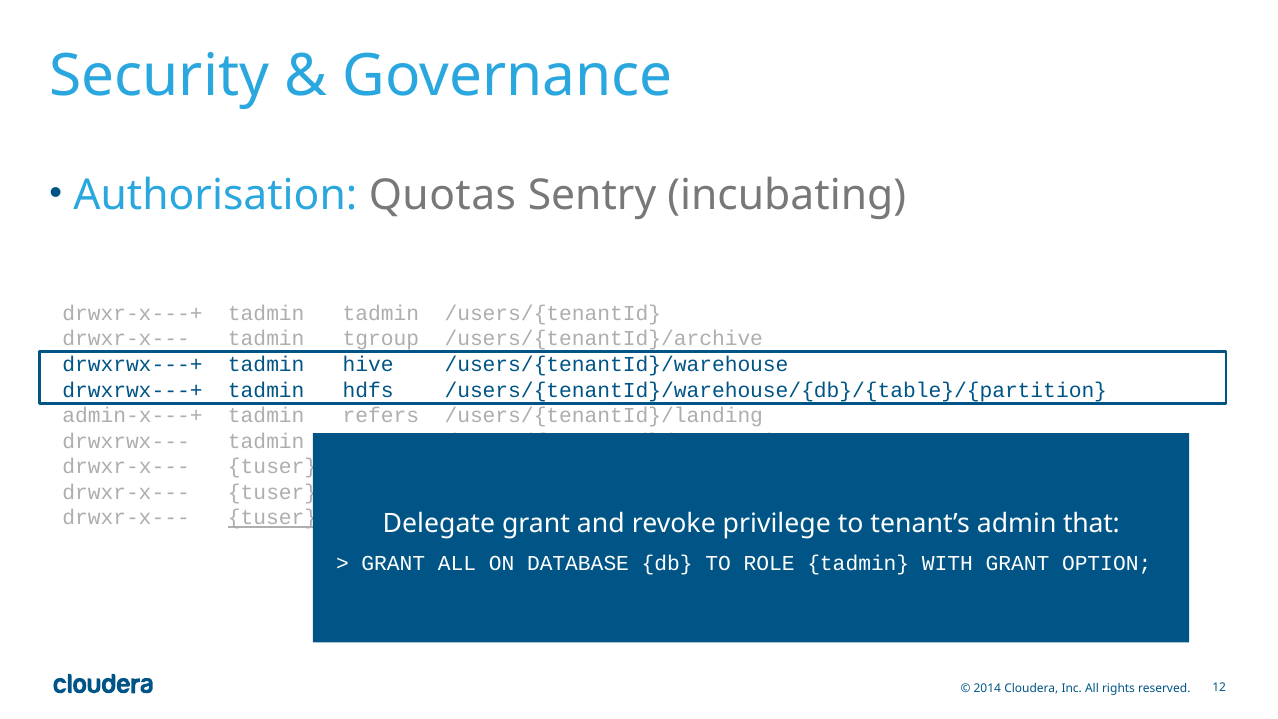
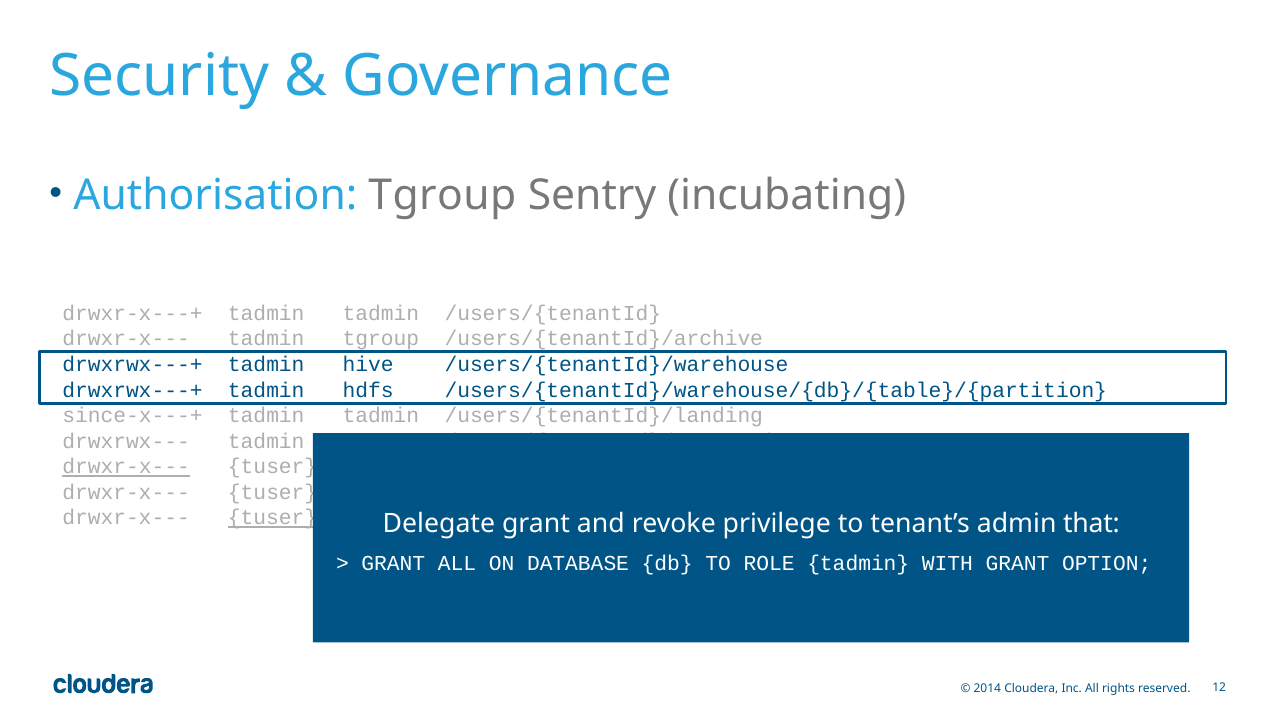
Authorisation Quotas: Quotas -> Tgroup
admin-x---+: admin-x---+ -> since-x---+
refers at (381, 416): refers -> tadmin
drwxr-x--- at (126, 467) underline: none -> present
